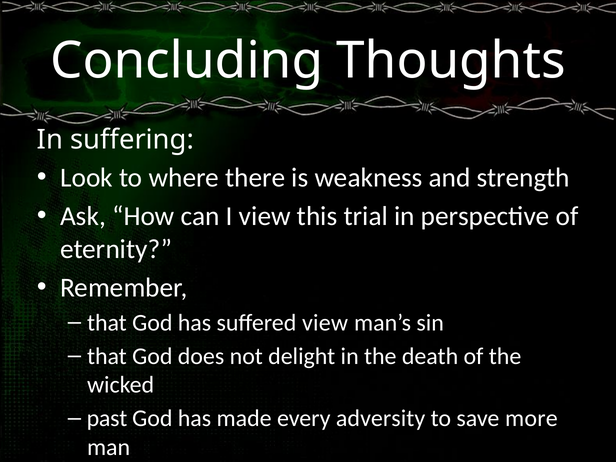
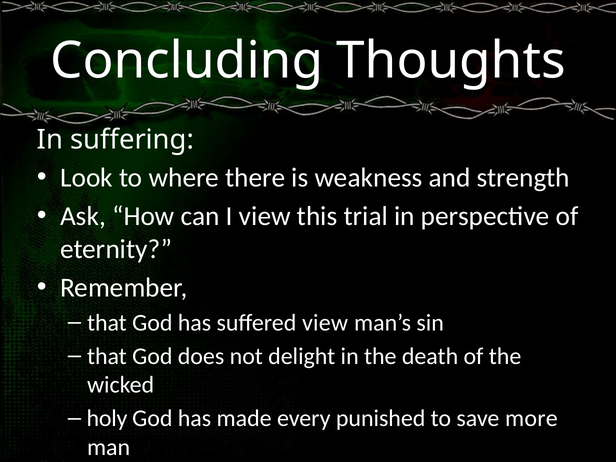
past: past -> holy
adversity: adversity -> punished
